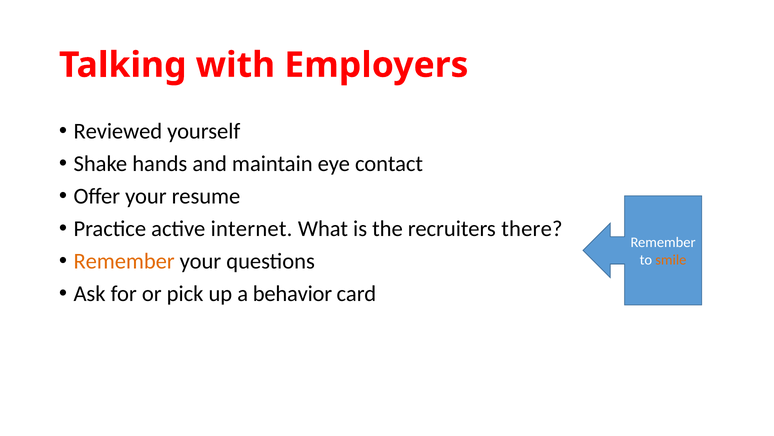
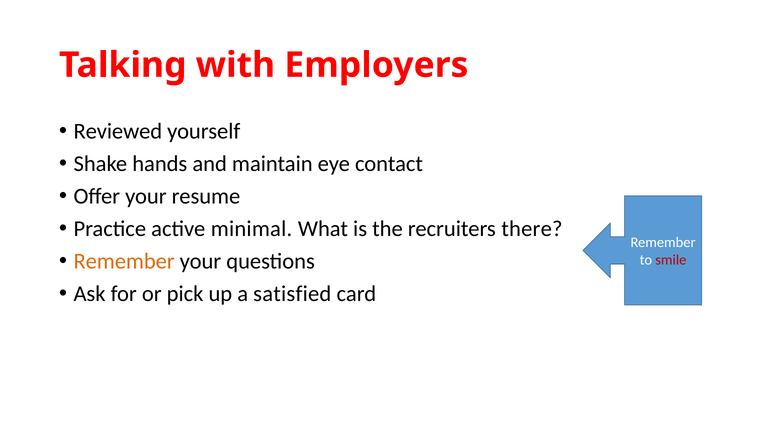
internet: internet -> minimal
smile colour: orange -> red
behavior: behavior -> satisfied
